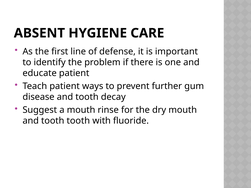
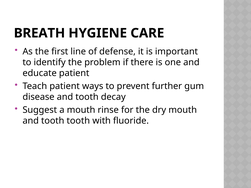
ABSENT: ABSENT -> BREATH
